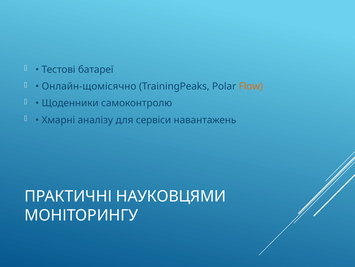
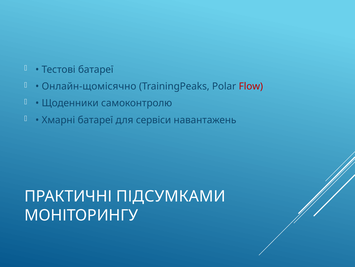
Flow colour: orange -> red
Хмарні аналізу: аналізу -> батареї
НАУКОВЦЯМИ: НАУКОВЦЯМИ -> ПІДСУМКАМИ
